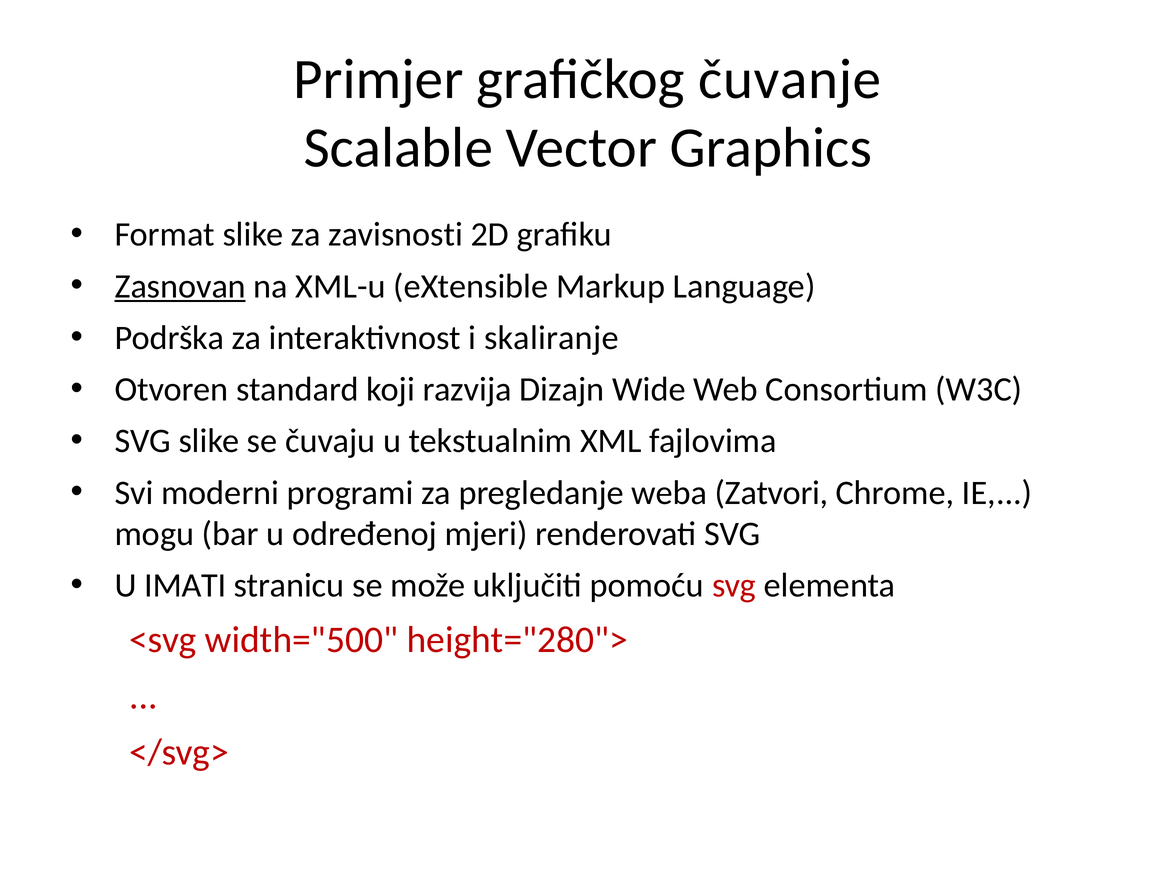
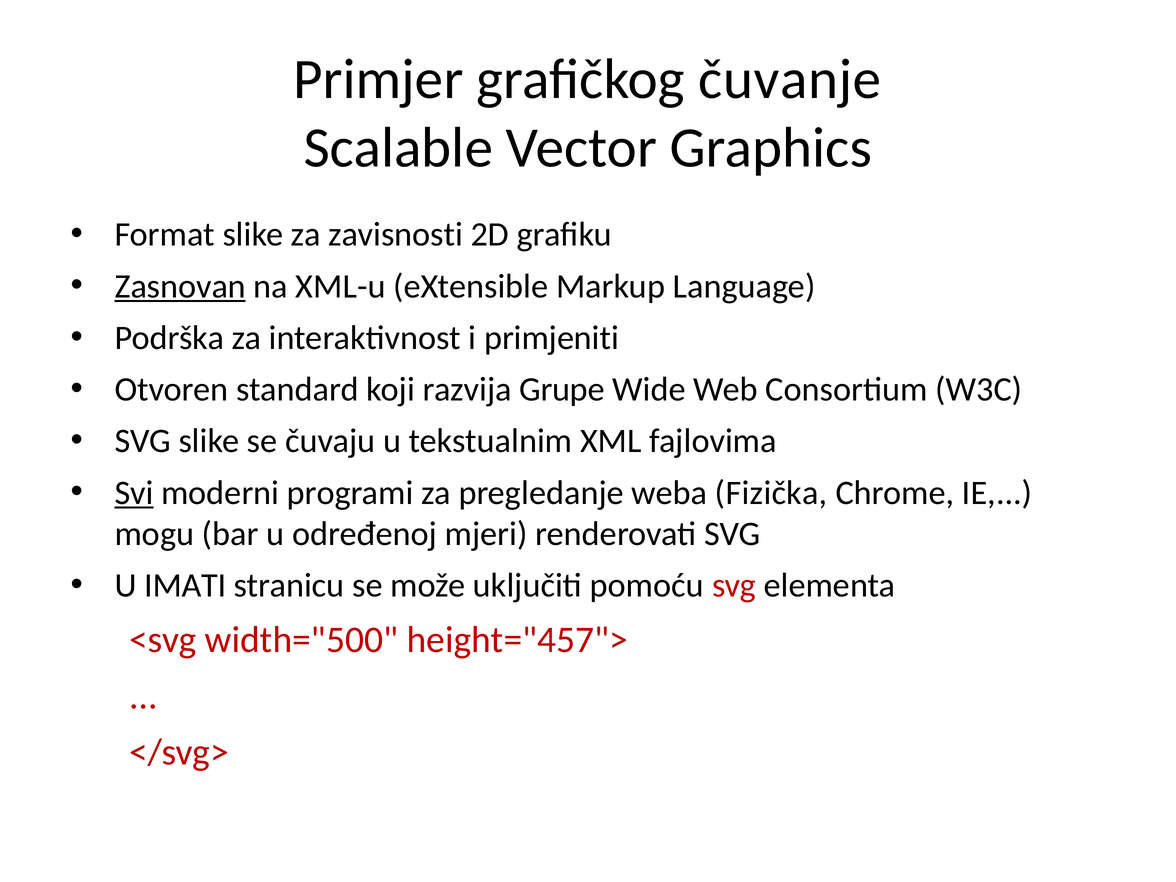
skaliranje: skaliranje -> primjeniti
Dizajn: Dizajn -> Grupe
Svi underline: none -> present
Zatvori: Zatvori -> Fizička
height="280">: height="280"> -> height="457">
